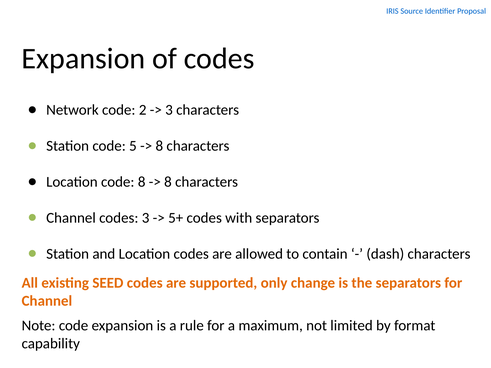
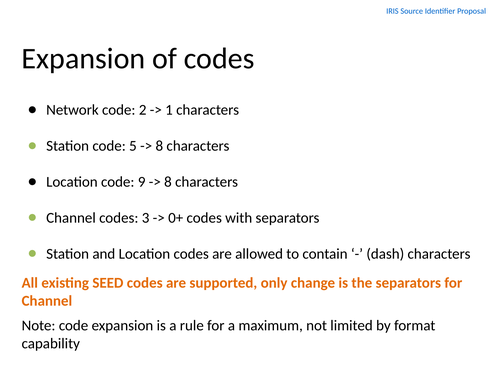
3 at (169, 110): 3 -> 1
code 8: 8 -> 9
5+: 5+ -> 0+
